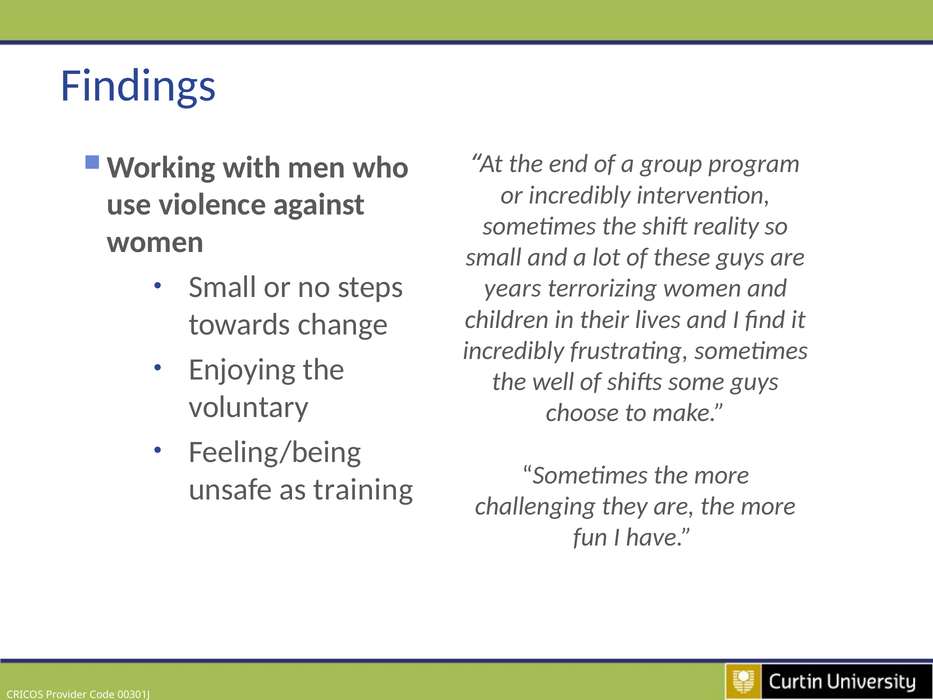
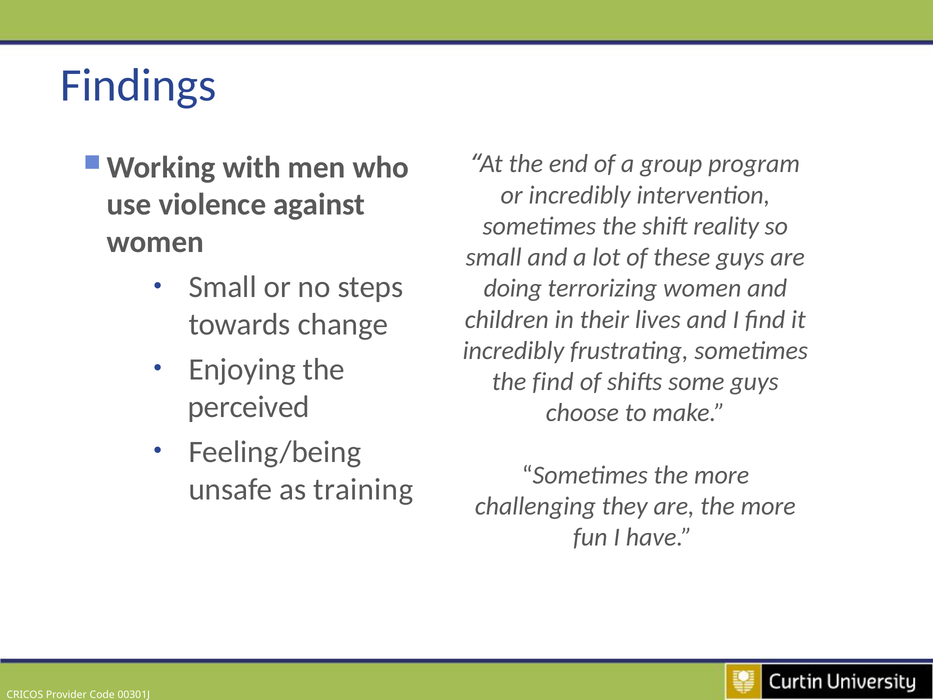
years: years -> doing
the well: well -> find
voluntary: voluntary -> perceived
